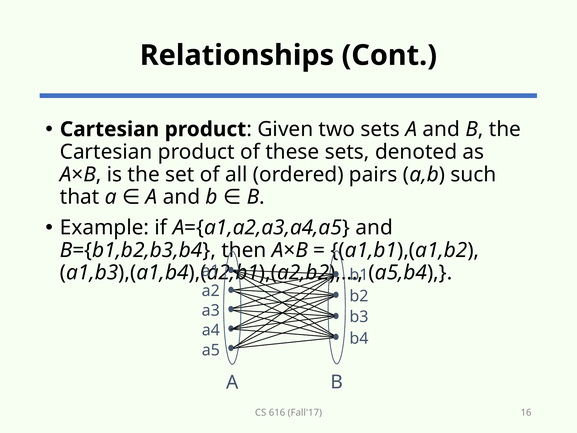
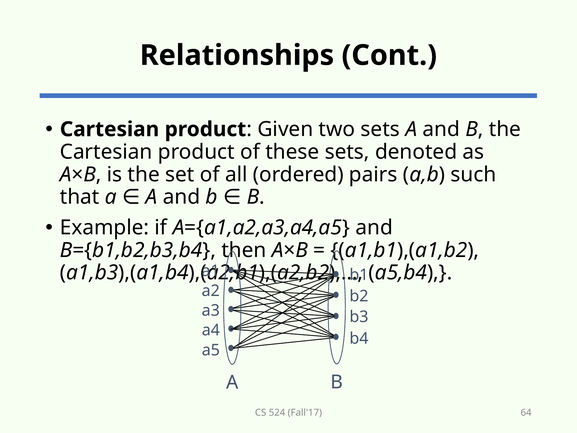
616: 616 -> 524
16: 16 -> 64
